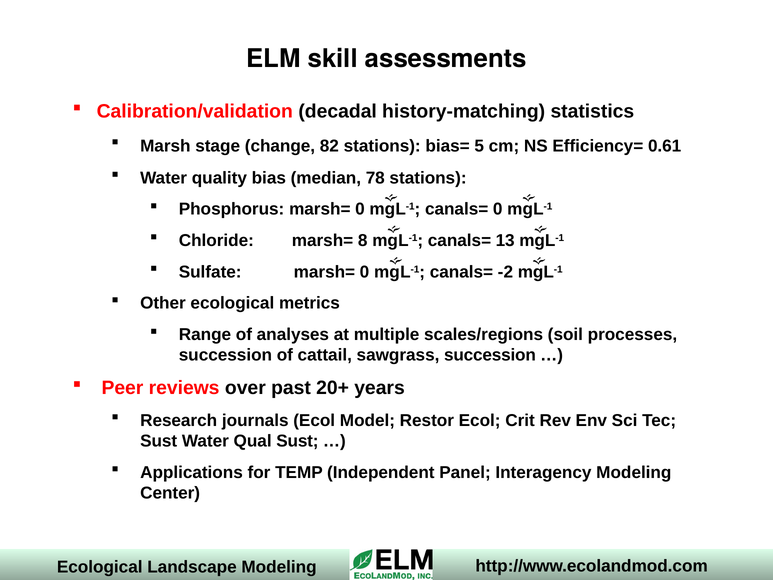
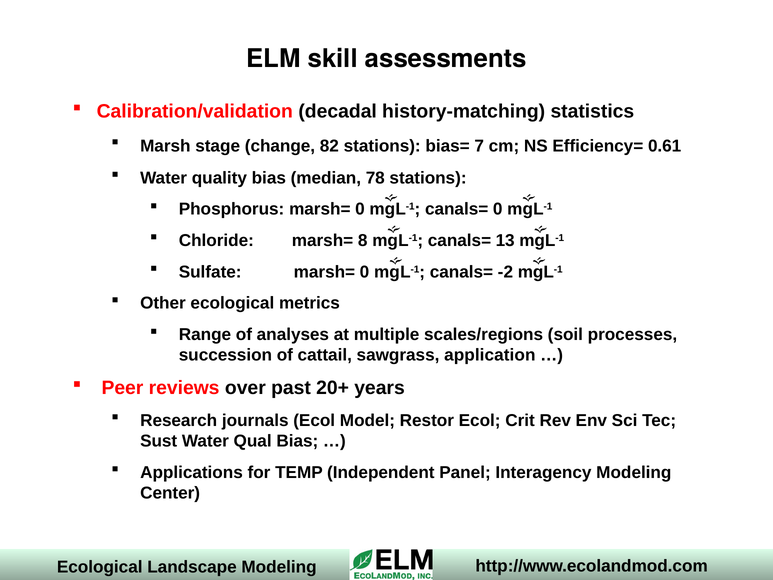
5: 5 -> 7
sawgrass succession: succession -> application
Qual Sust: Sust -> Bias
